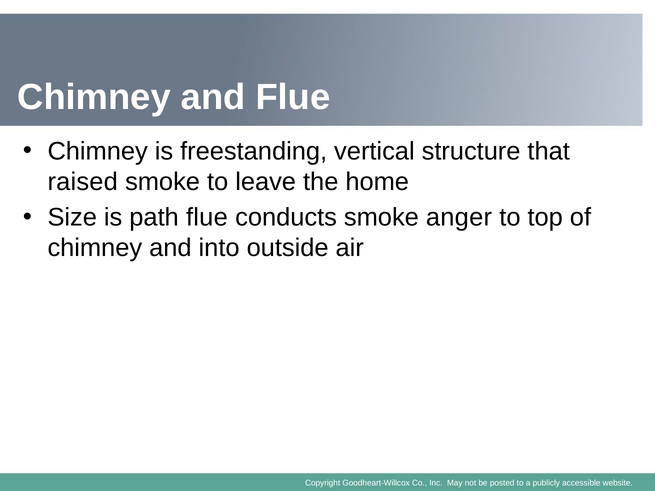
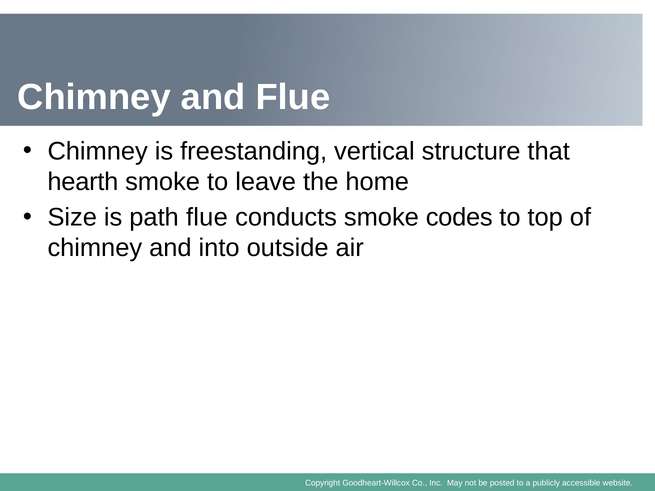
raised: raised -> hearth
anger: anger -> codes
